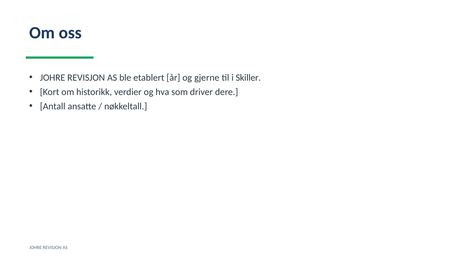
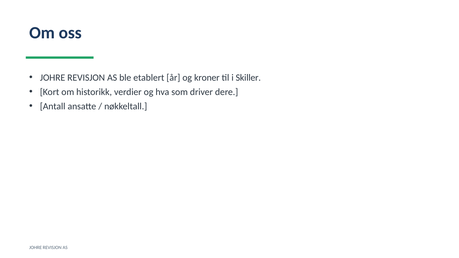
gjerne: gjerne -> kroner
